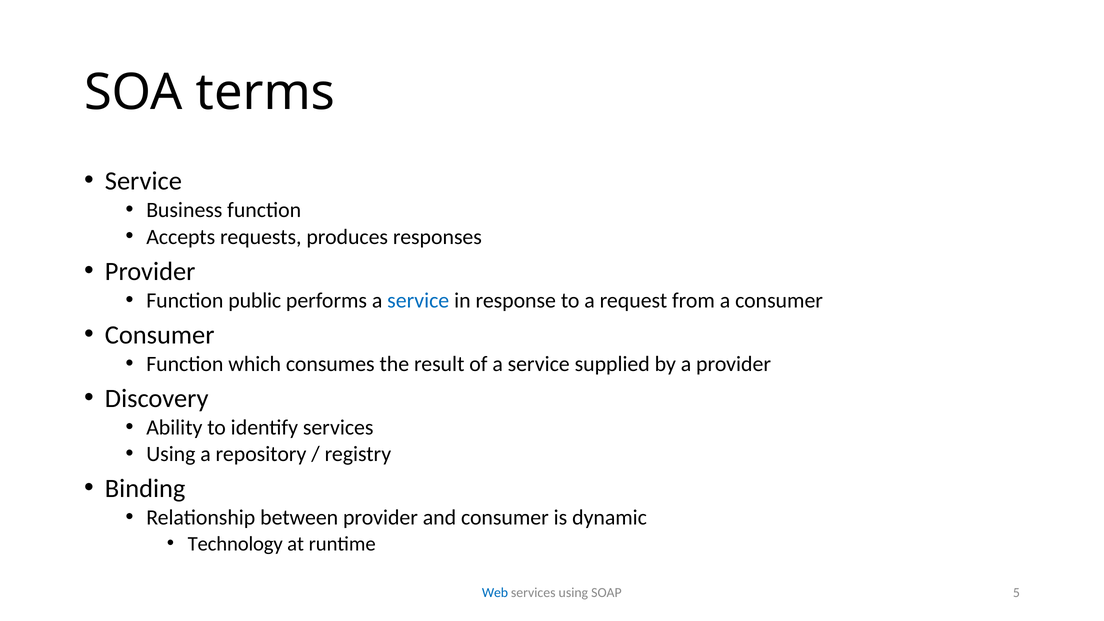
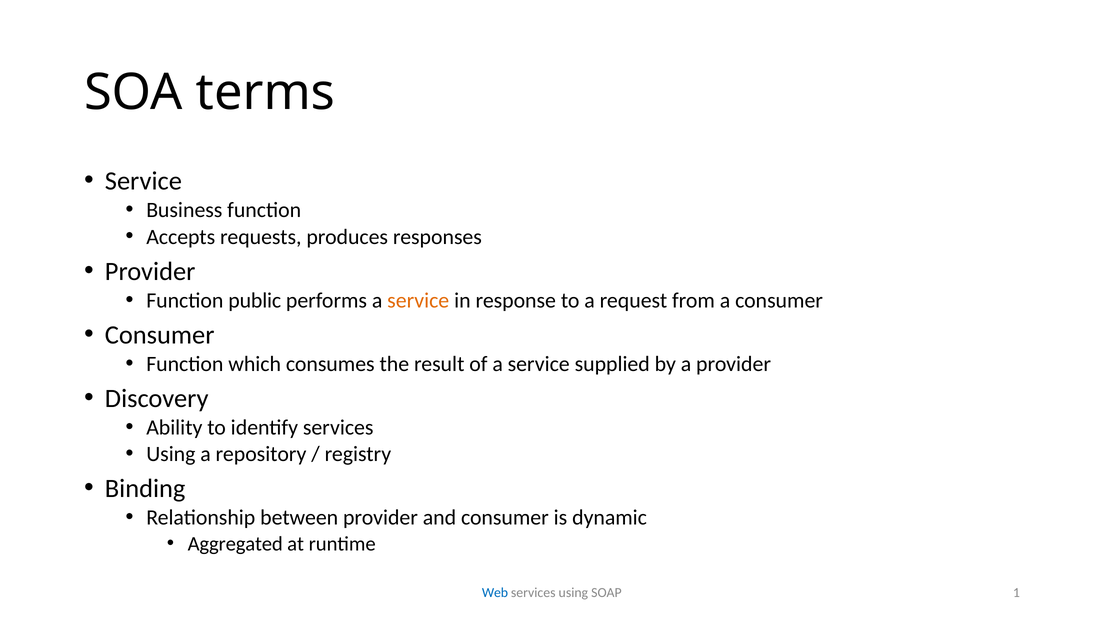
service at (418, 300) colour: blue -> orange
Technology: Technology -> Aggregated
5: 5 -> 1
